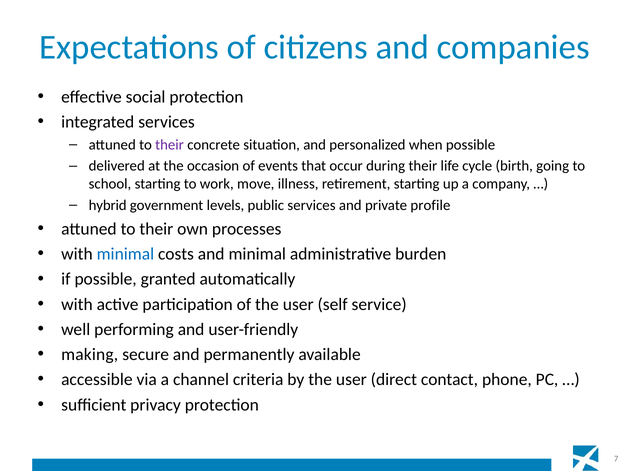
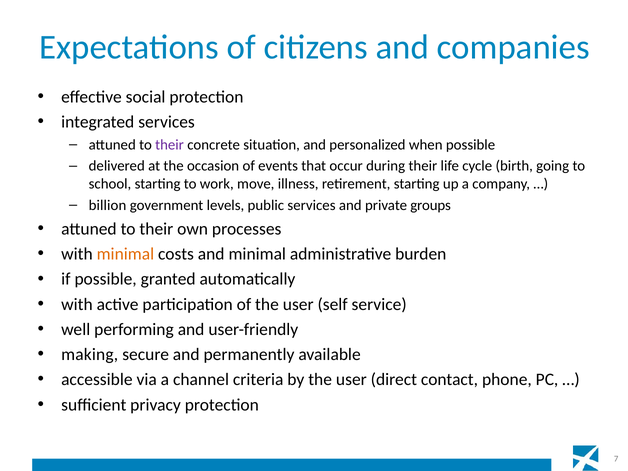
hybrid: hybrid -> billion
profile: profile -> groups
minimal at (125, 254) colour: blue -> orange
